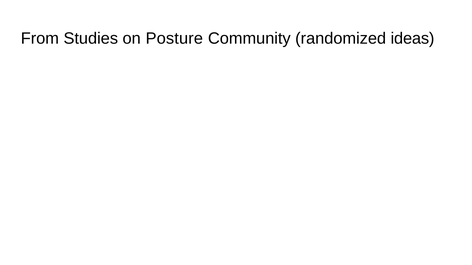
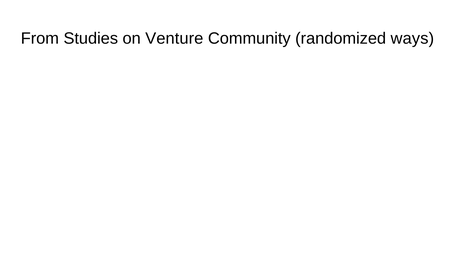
Posture: Posture -> Venture
ideas: ideas -> ways
